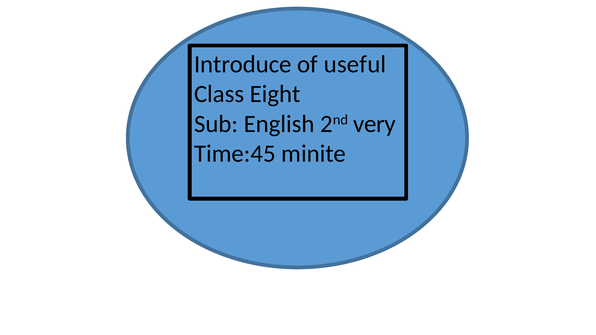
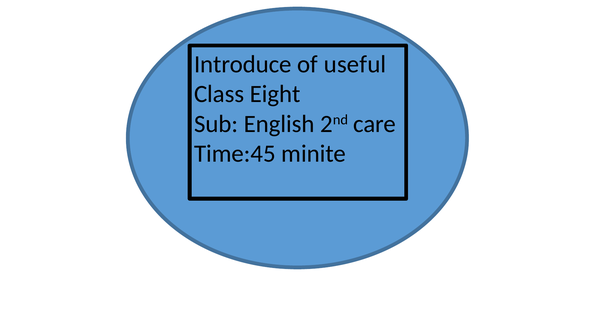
very: very -> care
